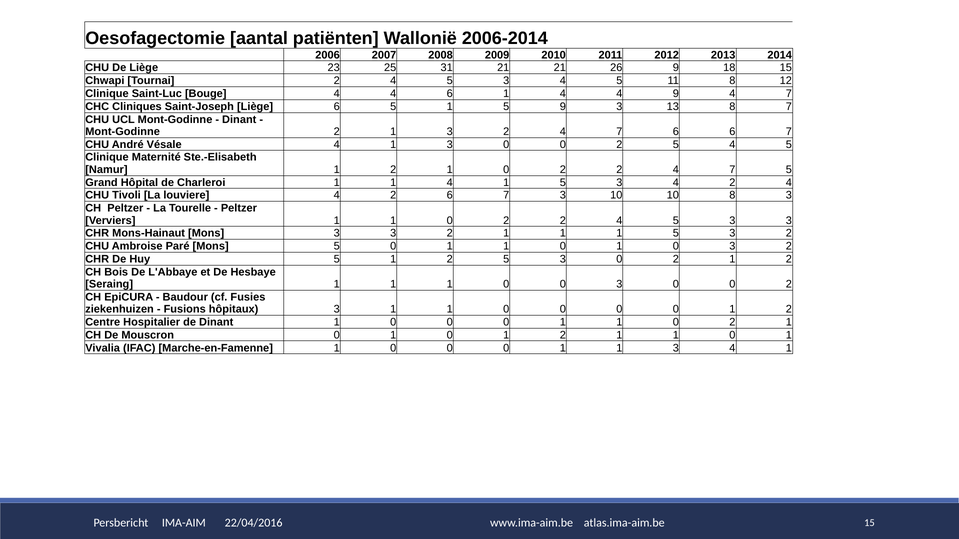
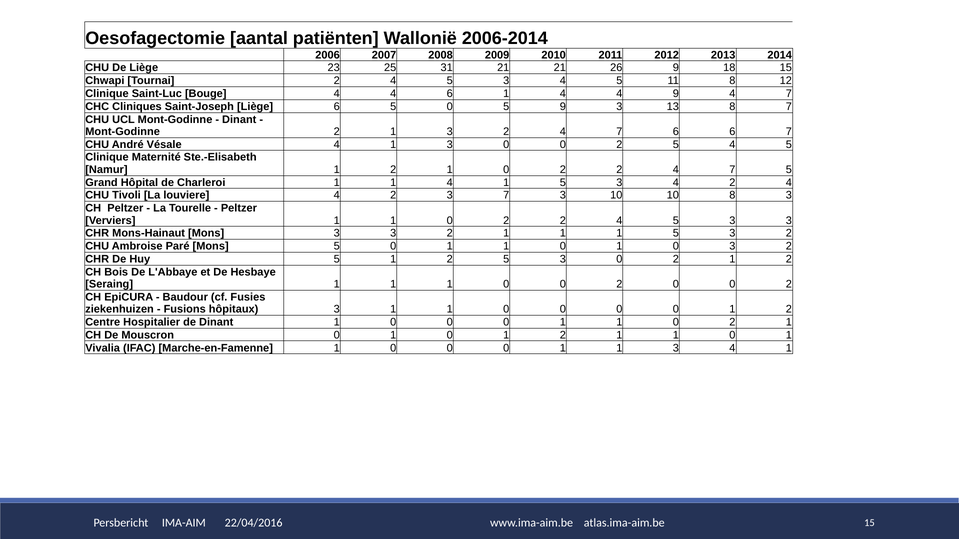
6 5 1: 1 -> 0
2 6: 6 -> 3
1 0 0 3: 3 -> 2
